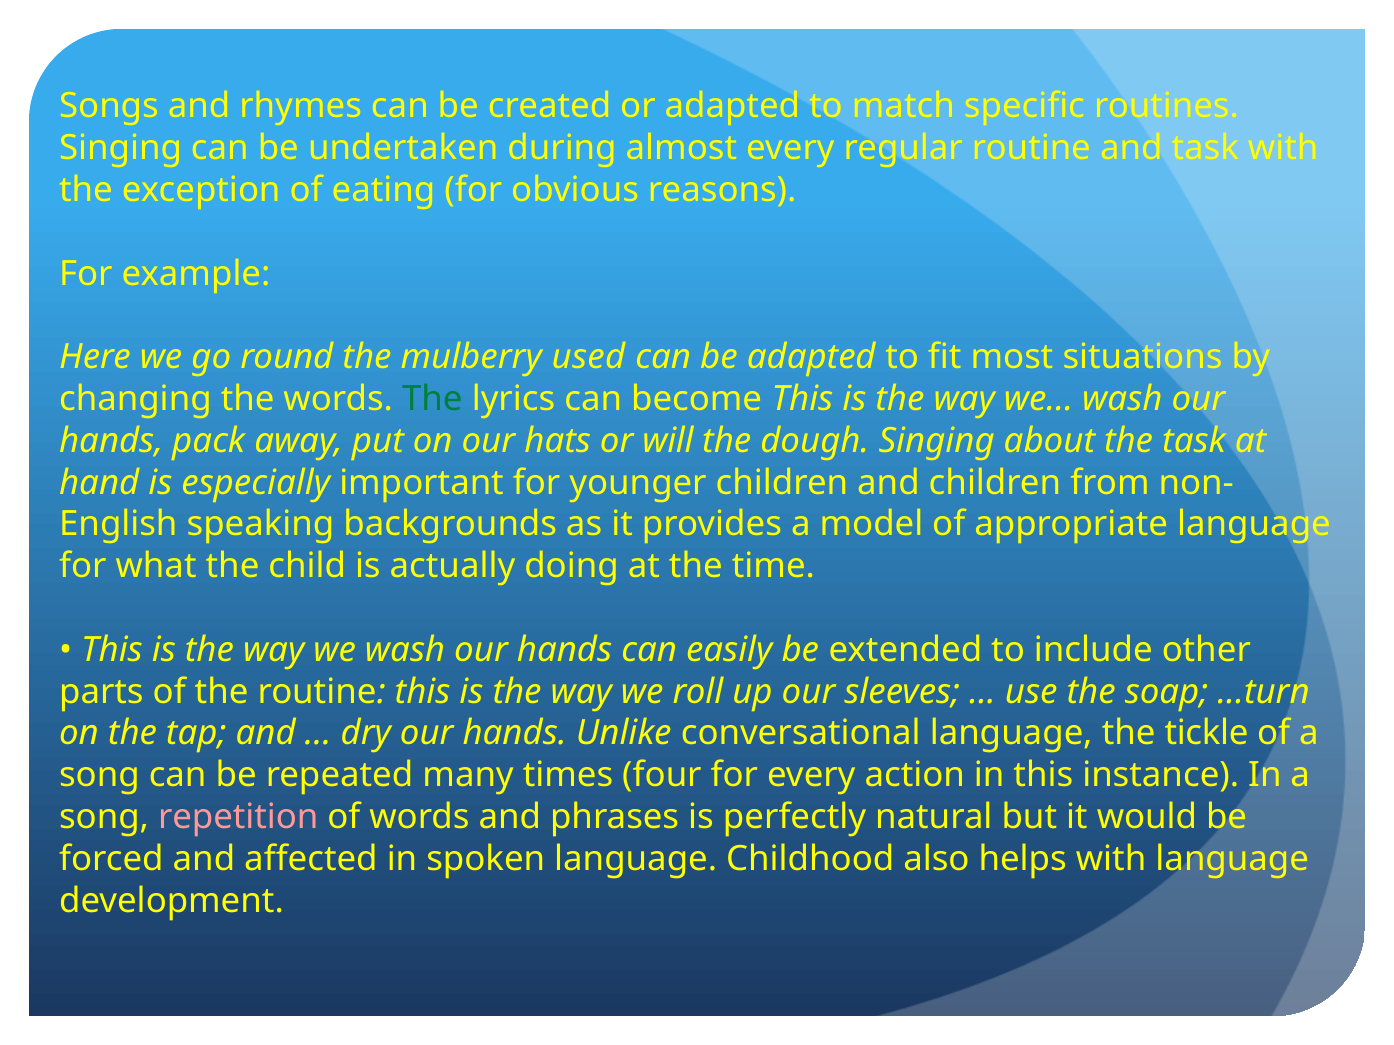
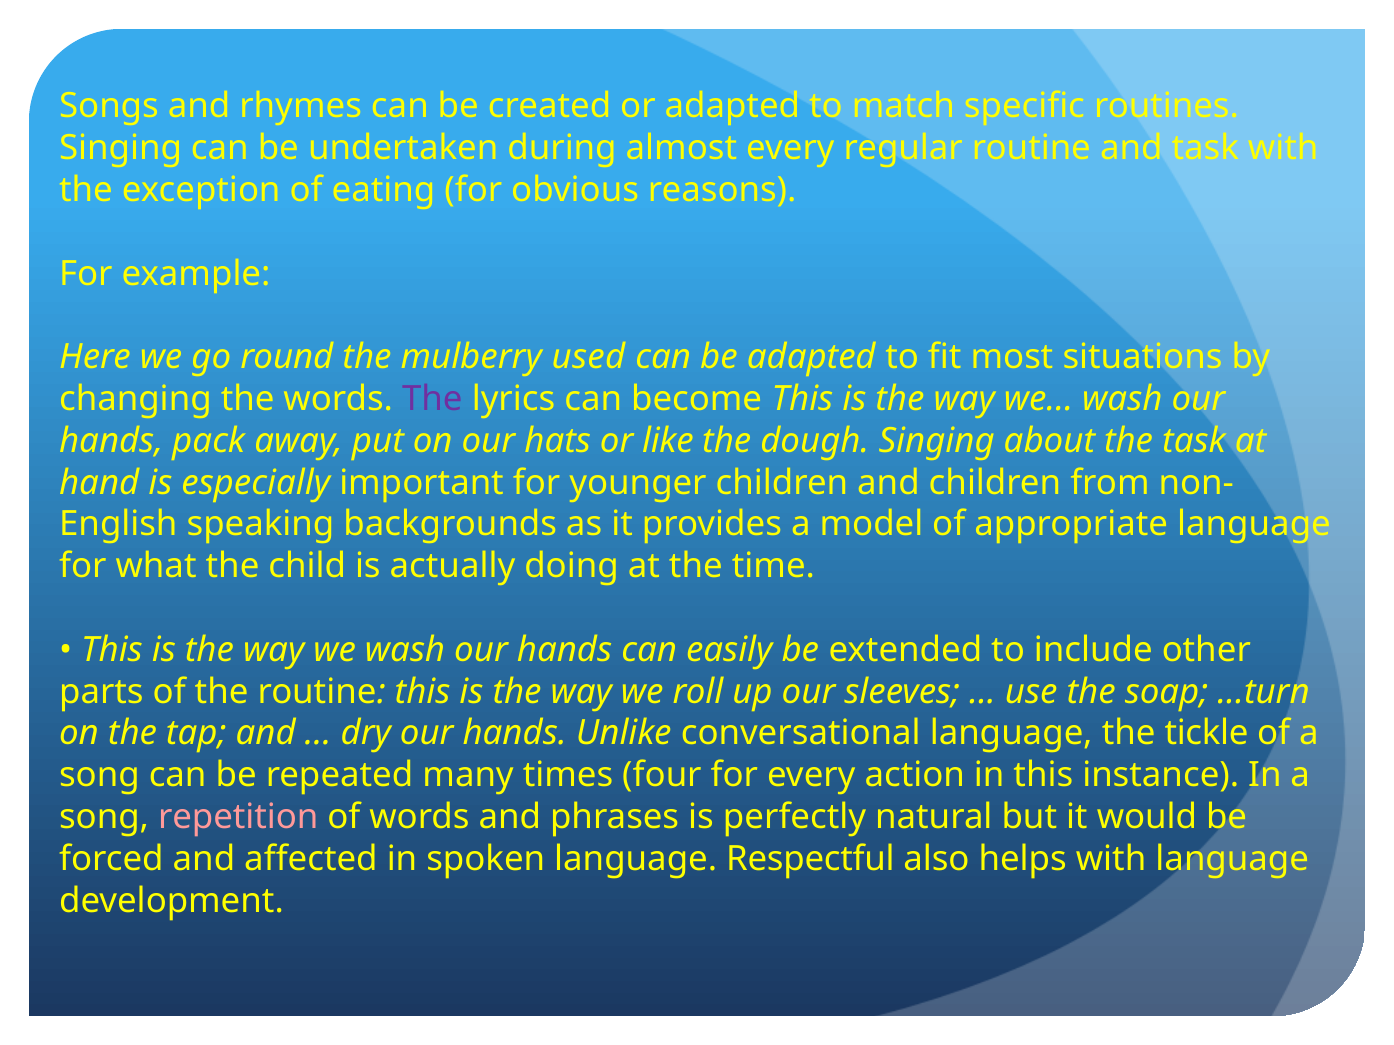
The at (432, 399) colour: green -> purple
will: will -> like
Childhood: Childhood -> Respectful
